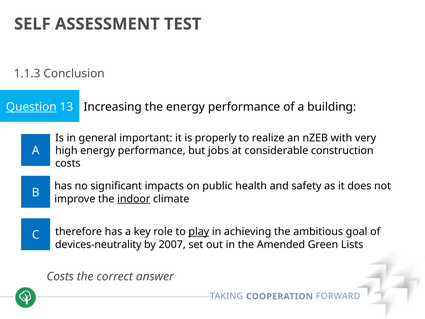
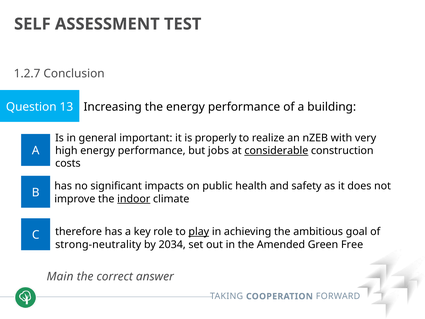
1.1.3: 1.1.3 -> 1.2.7
Question underline: present -> none
considerable underline: none -> present
devices-neutrality: devices-neutrality -> strong-neutrality
2007: 2007 -> 2034
Lists: Lists -> Free
Costs at (60, 276): Costs -> Main
